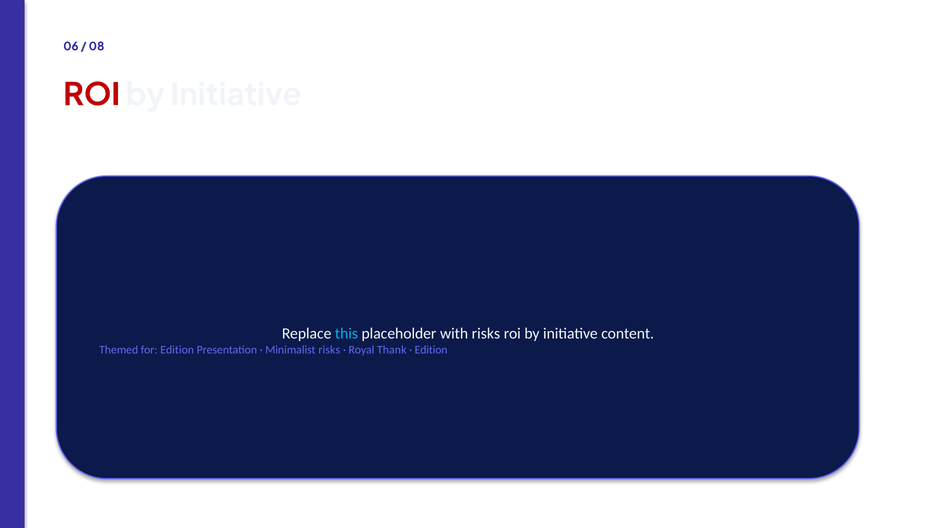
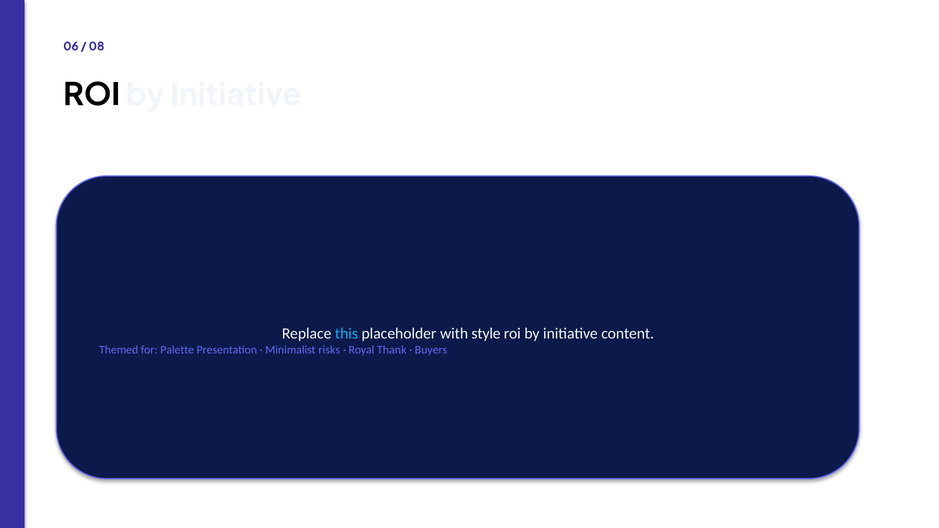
ROI at (92, 95) colour: red -> black
with risks: risks -> style
for Edition: Edition -> Palette
Edition at (431, 350): Edition -> Buyers
